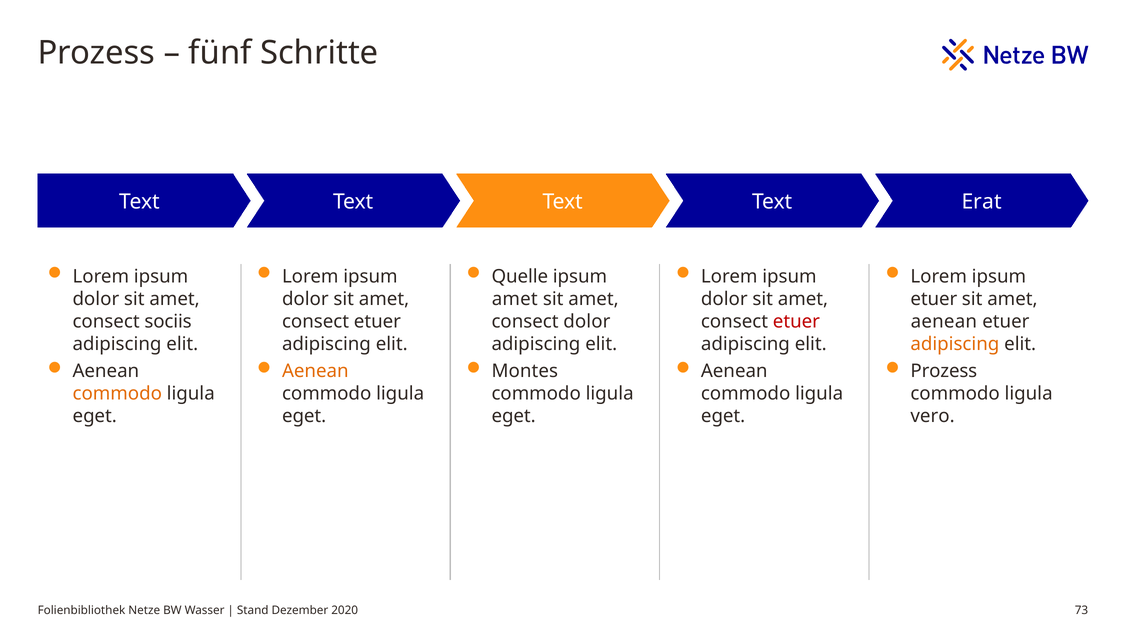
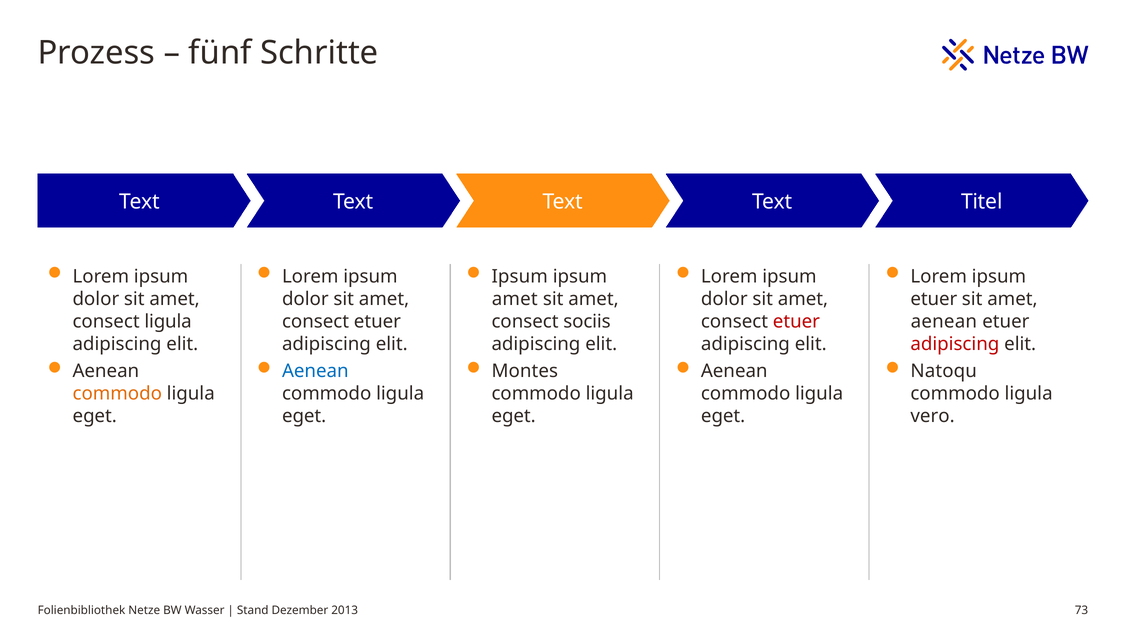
Erat: Erat -> Titel
Quelle at (520, 276): Quelle -> Ipsum
consect sociis: sociis -> ligula
consect dolor: dolor -> sociis
adipiscing at (955, 344) colour: orange -> red
Aenean at (315, 371) colour: orange -> blue
Prozess at (944, 371): Prozess -> Natoqu
2020: 2020 -> 2013
